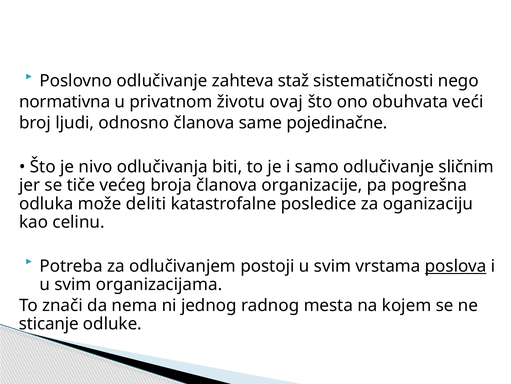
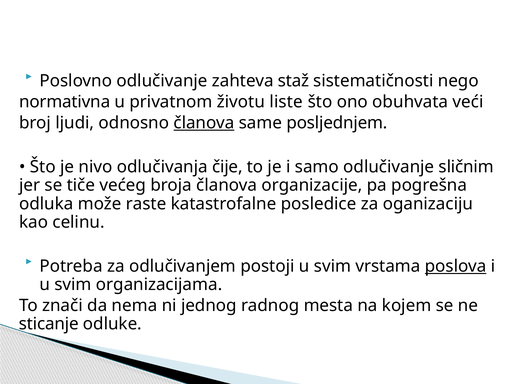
ovaj: ovaj -> liste
članova at (204, 123) underline: none -> present
pojedinačne: pojedinačne -> posljednjem
biti: biti -> čije
deliti: deliti -> raste
